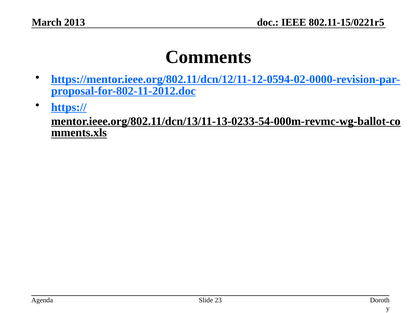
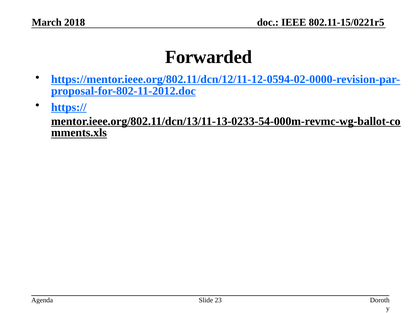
2013: 2013 -> 2018
Comments: Comments -> Forwarded
